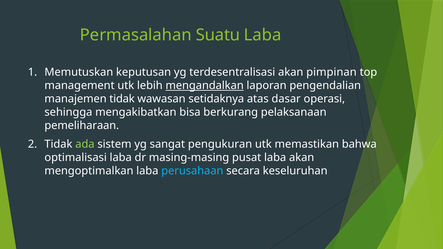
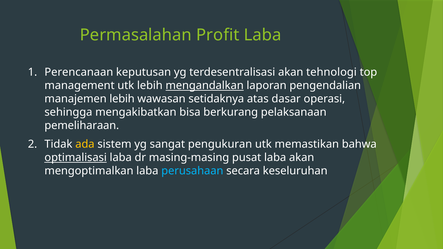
Suatu: Suatu -> Profit
Memutuskan: Memutuskan -> Perencanaan
pimpinan: pimpinan -> tehnologi
manajemen tidak: tidak -> lebih
ada colour: light green -> yellow
optimalisasi underline: none -> present
